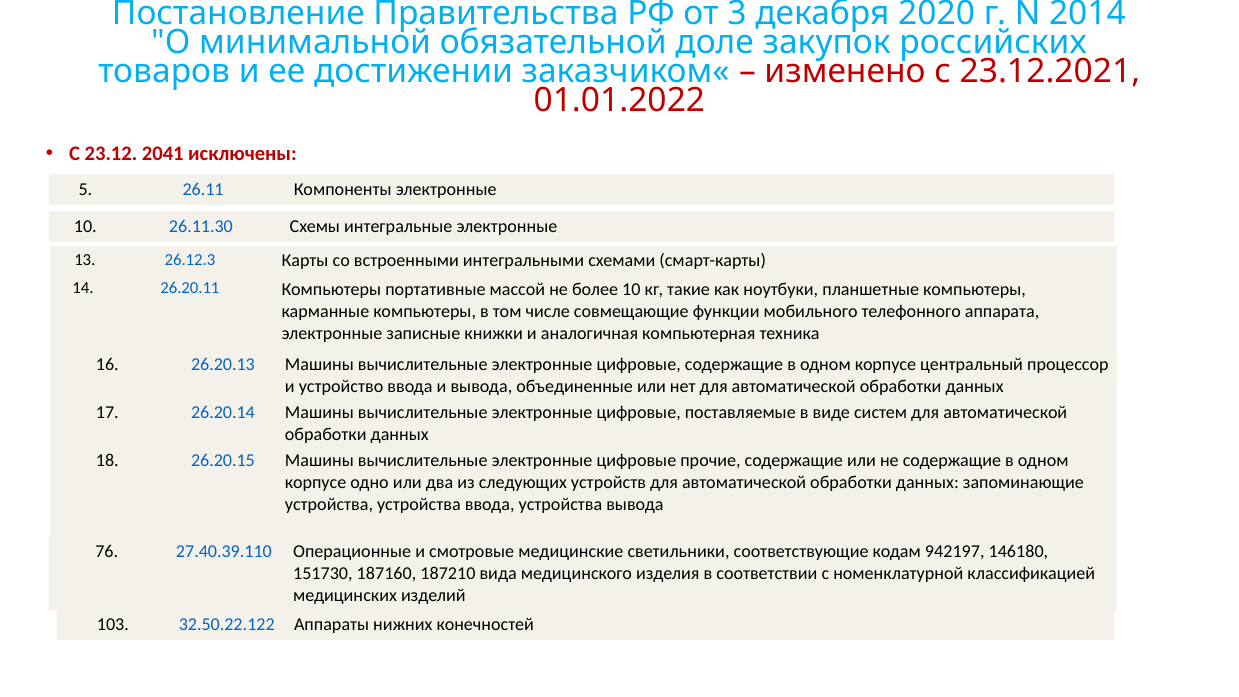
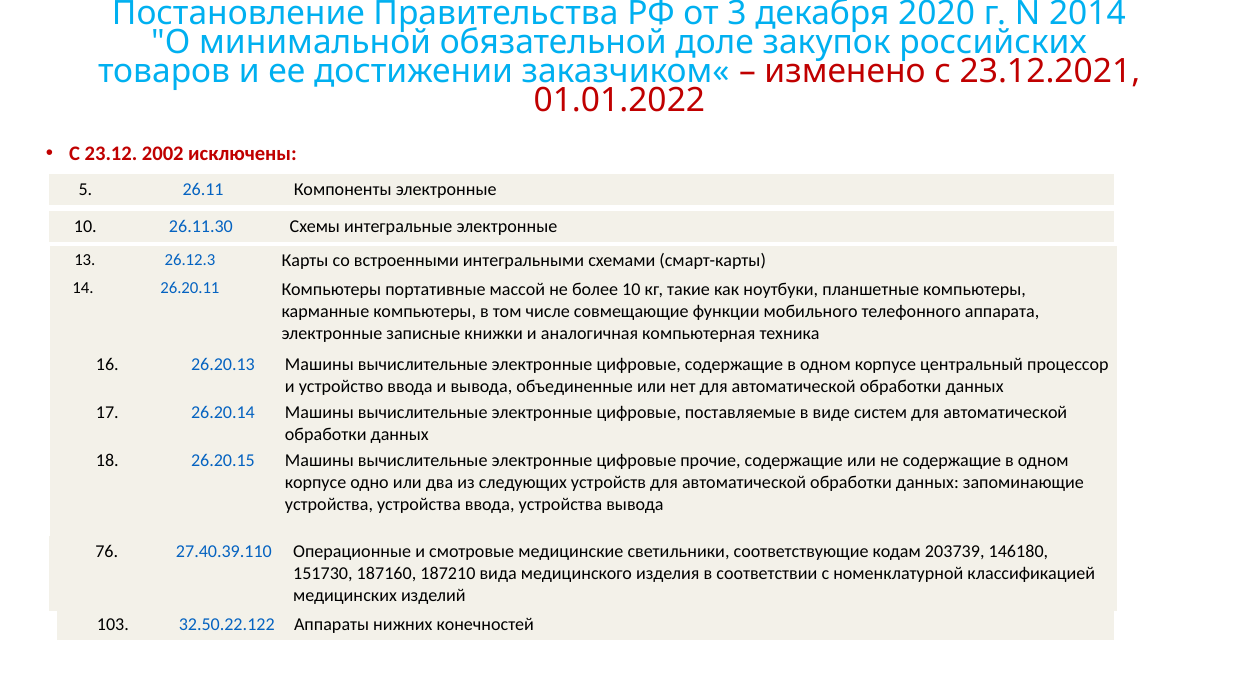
2041: 2041 -> 2002
942197: 942197 -> 203739
